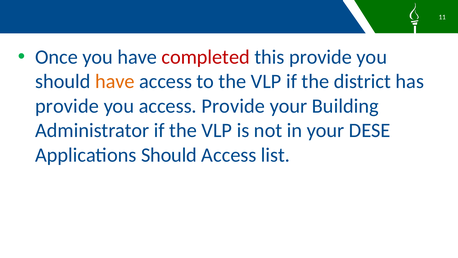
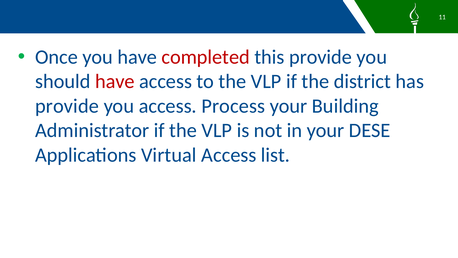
have at (115, 81) colour: orange -> red
access Provide: Provide -> Process
Applications Should: Should -> Virtual
